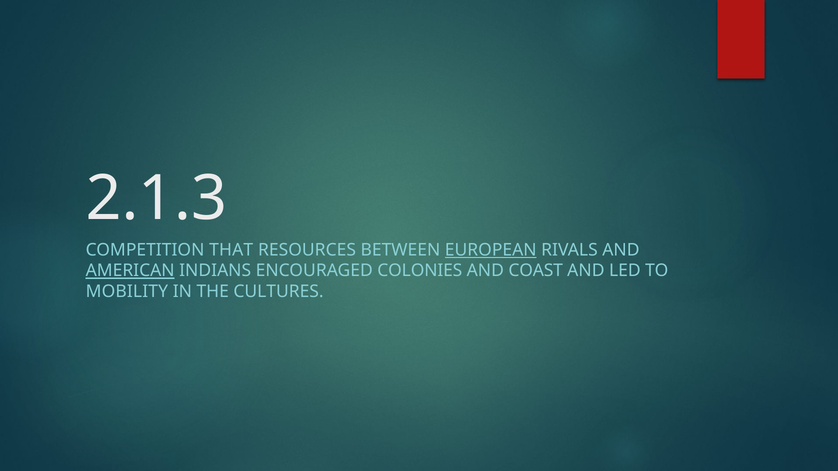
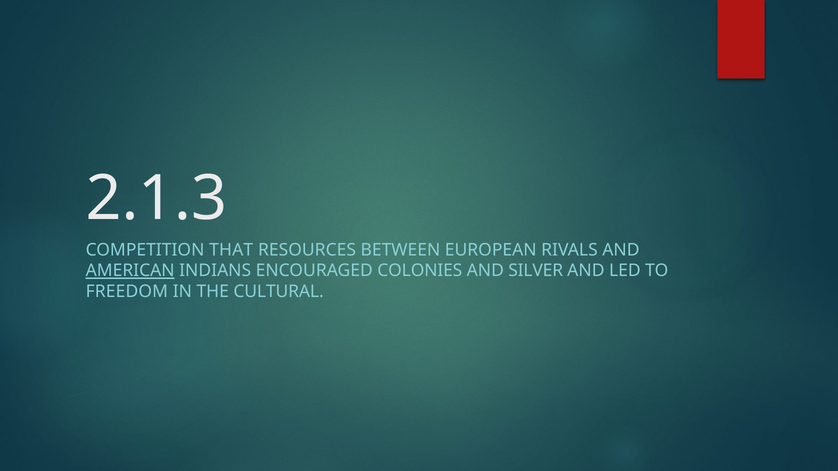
EUROPEAN underline: present -> none
COAST: COAST -> SILVER
MOBILITY: MOBILITY -> FREEDOM
CULTURES: CULTURES -> CULTURAL
